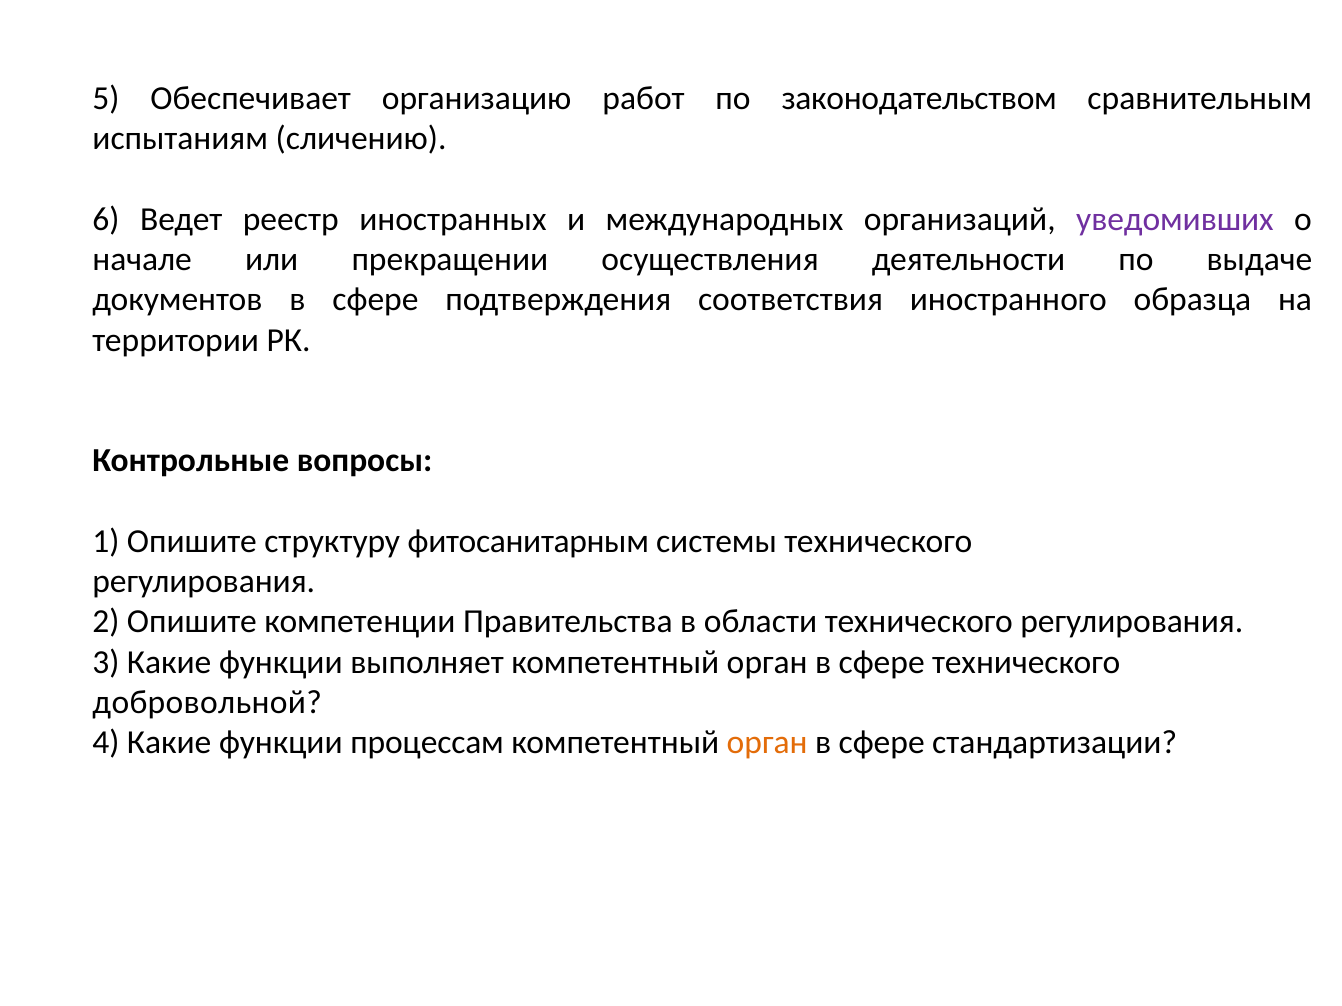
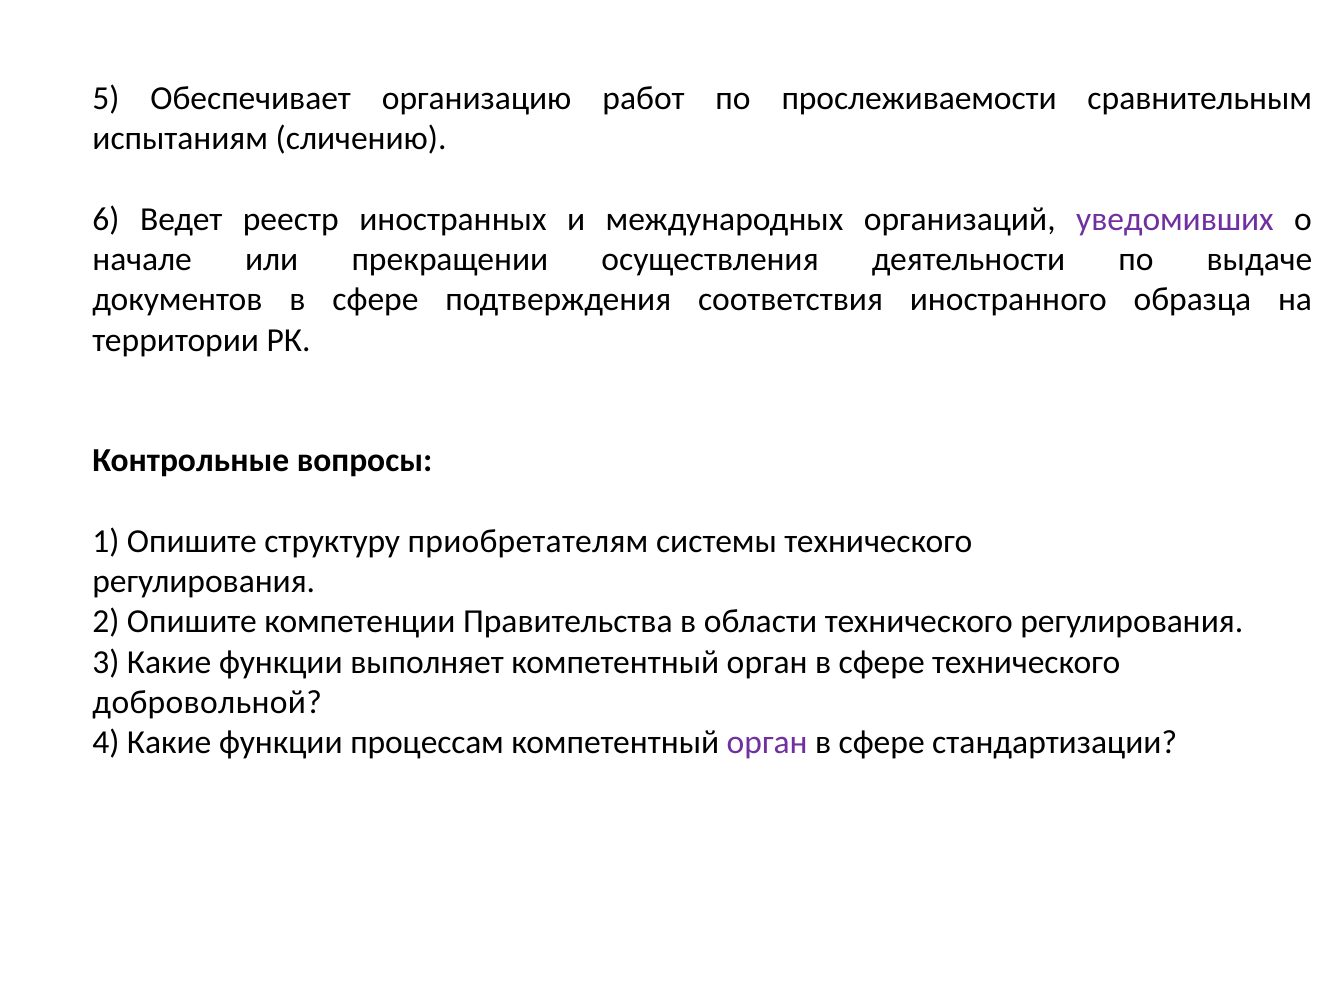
законодательством: законодательством -> прослеживаемости
фитосанитарным: фитосанитарным -> приобретателям
орган at (767, 743) colour: orange -> purple
